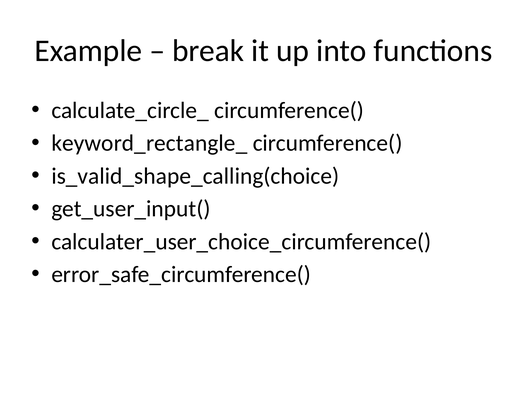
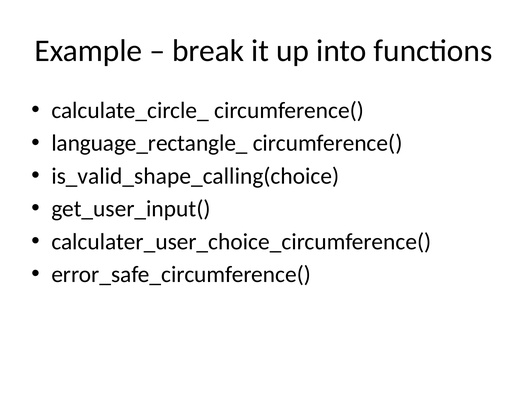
keyword_rectangle_: keyword_rectangle_ -> language_rectangle_
